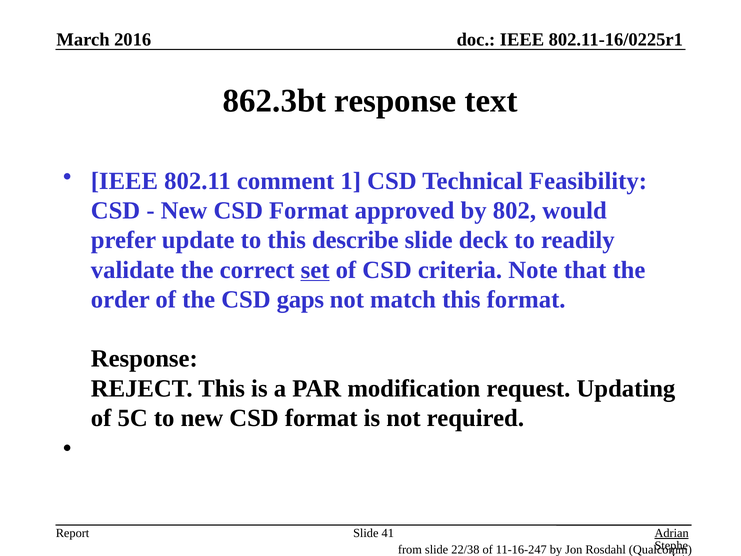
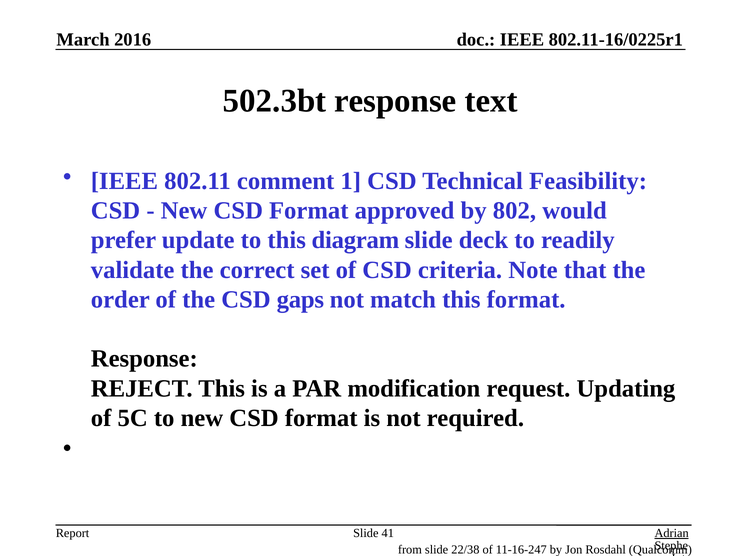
862.3bt: 862.3bt -> 502.3bt
describe: describe -> diagram
set underline: present -> none
